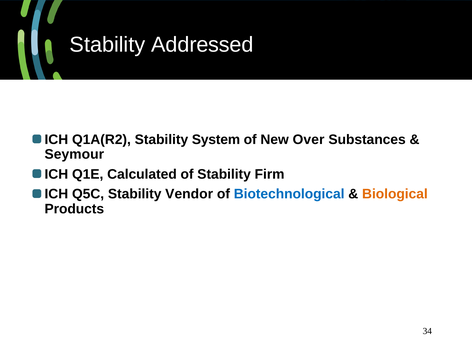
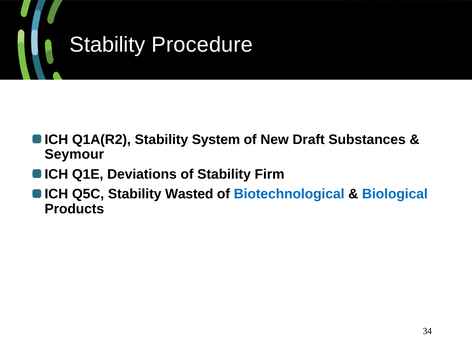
Addressed: Addressed -> Procedure
Over: Over -> Draft
Calculated: Calculated -> Deviations
Vendor: Vendor -> Wasted
Biological colour: orange -> blue
